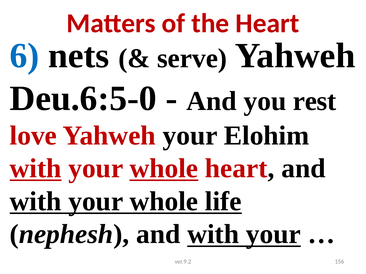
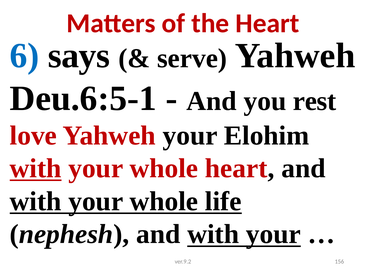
nets: nets -> says
Deu.6:5-0: Deu.6:5-0 -> Deu.6:5-1
whole at (164, 169) underline: present -> none
